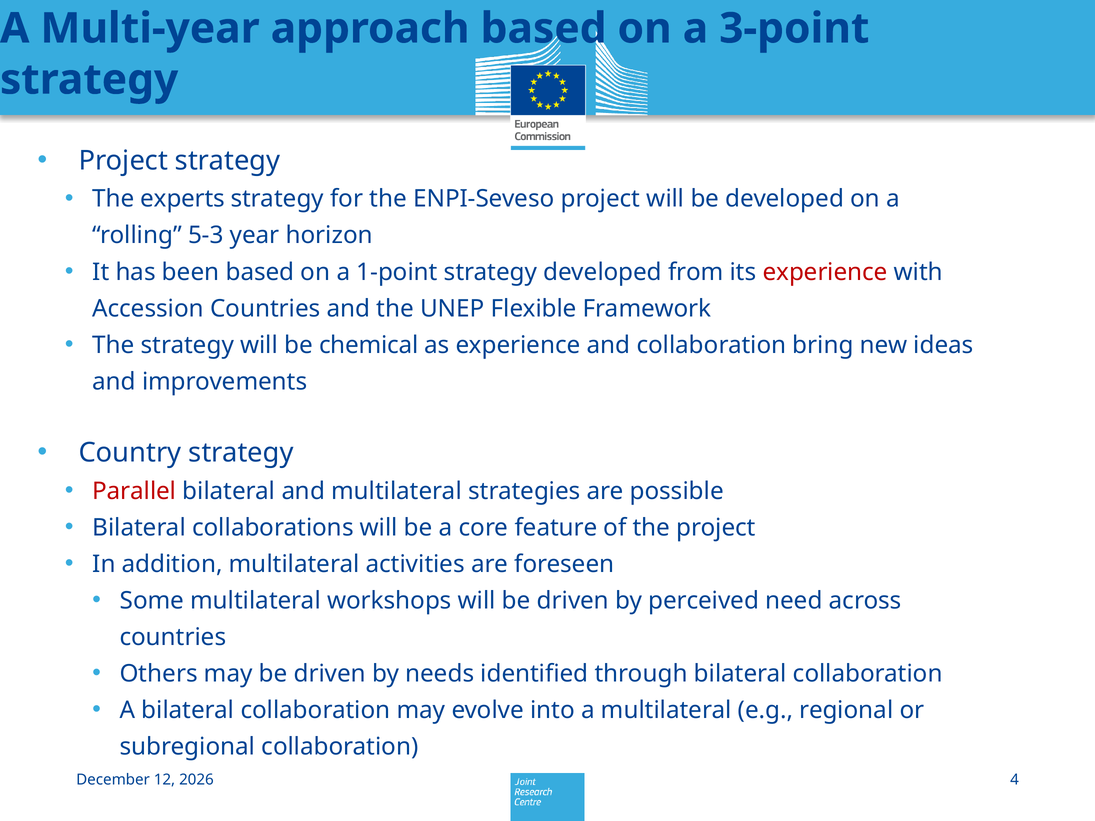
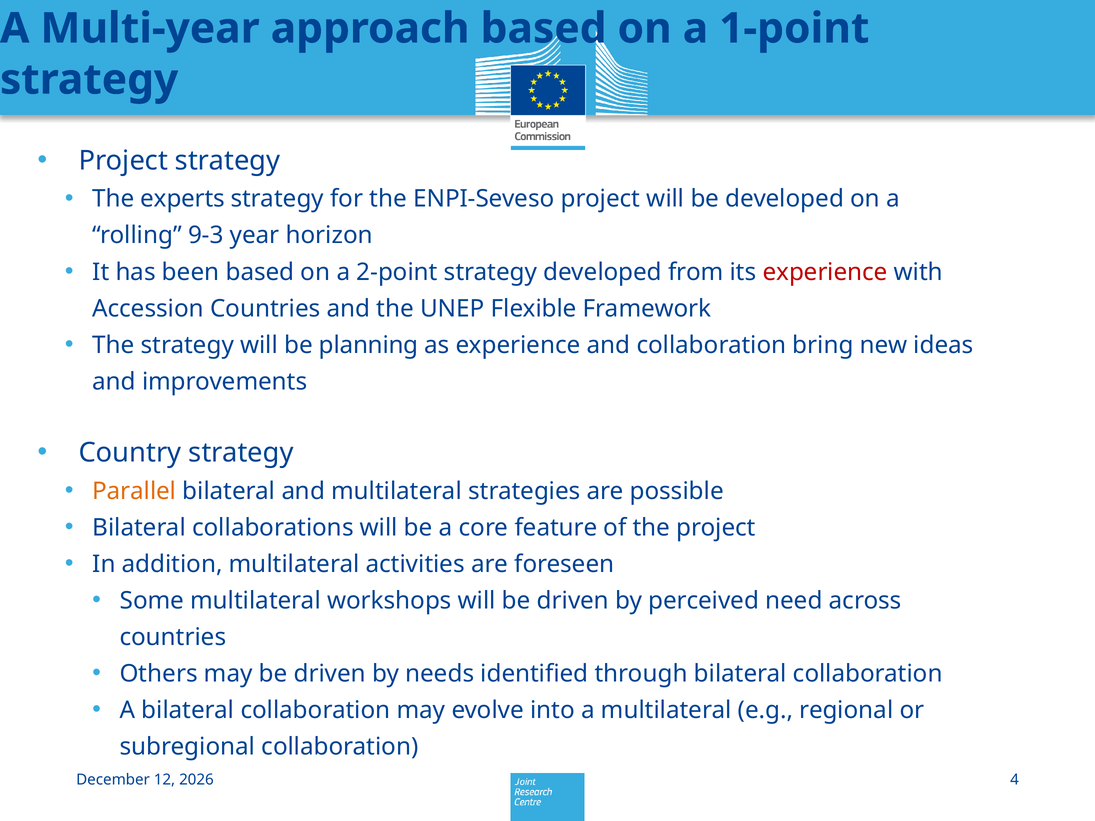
3-point: 3-point -> 1-point
5-3: 5-3 -> 9-3
1-point: 1-point -> 2-point
chemical: chemical -> planning
Parallel colour: red -> orange
